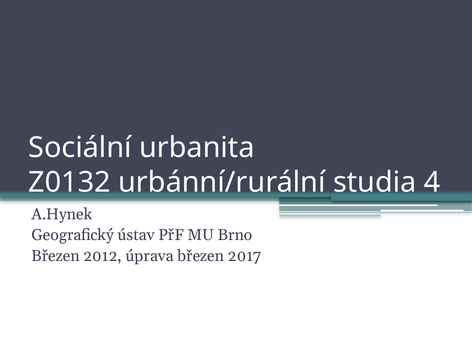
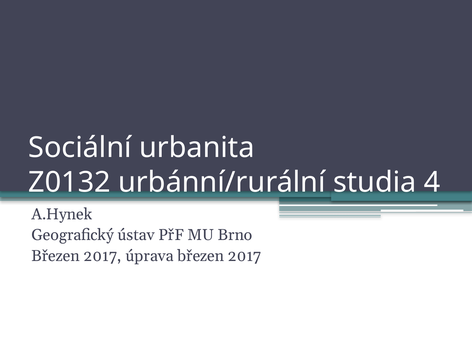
2012 at (103, 256): 2012 -> 2017
